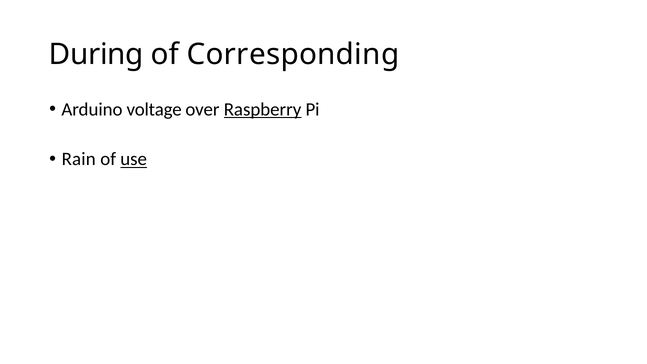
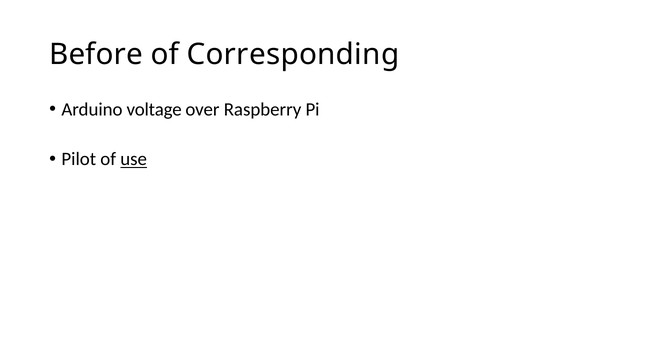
During: During -> Before
Raspberry underline: present -> none
Rain: Rain -> Pilot
